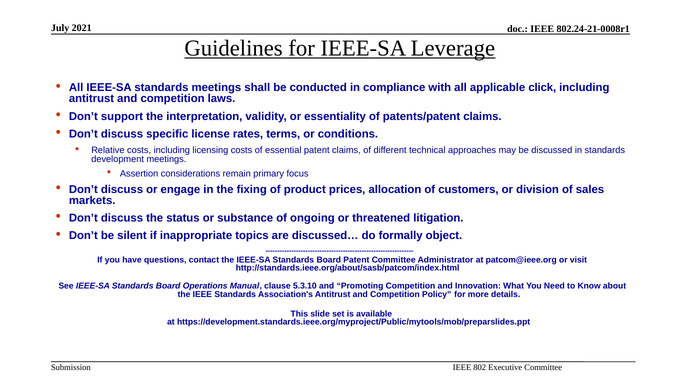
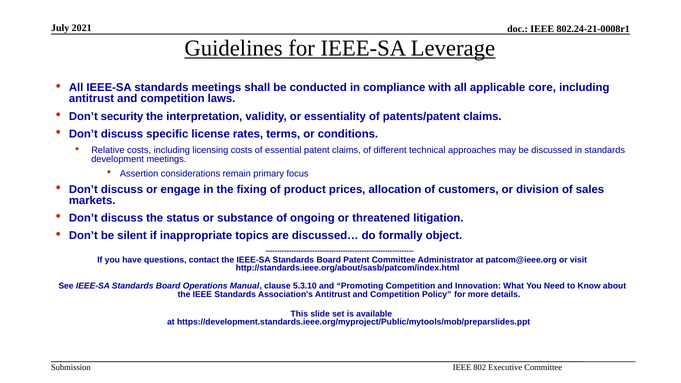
click: click -> core
support: support -> security
